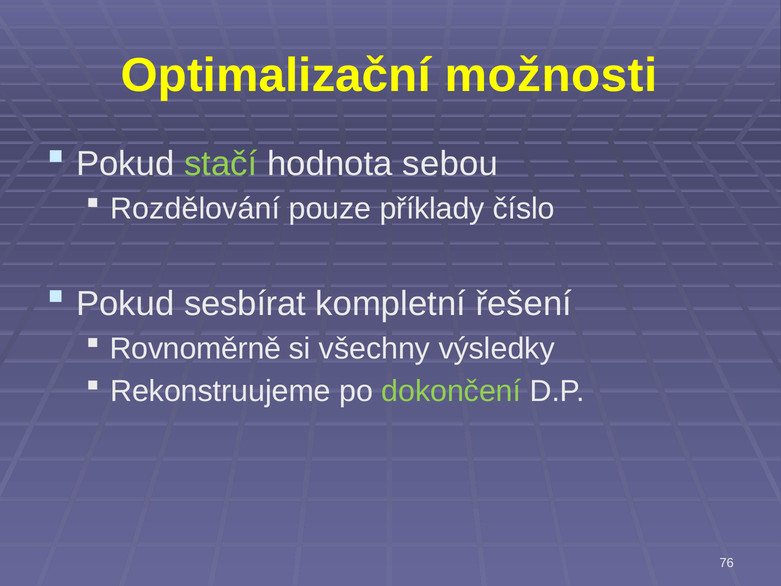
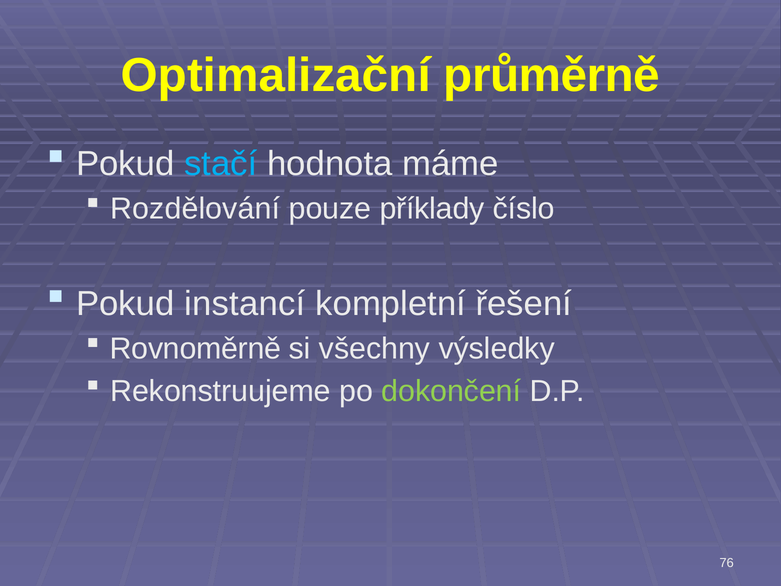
možnosti: možnosti -> průměrně
stačí colour: light green -> light blue
sebou: sebou -> máme
sesbírat: sesbírat -> instancí
